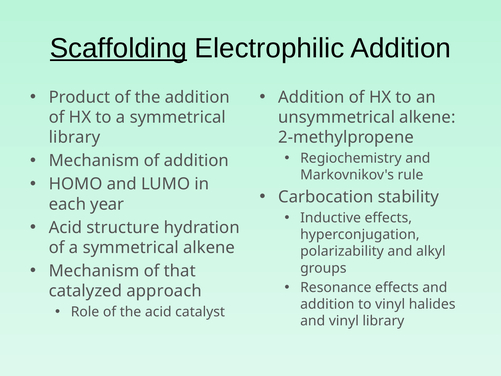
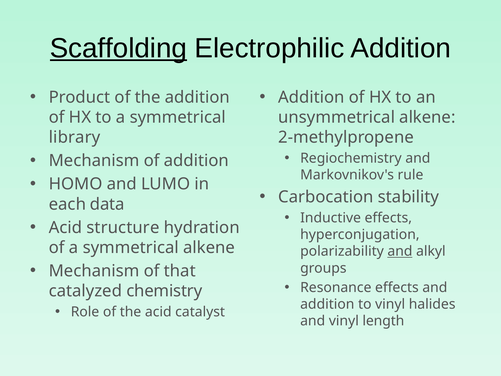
year: year -> data
and at (400, 251) underline: none -> present
approach: approach -> chemistry
vinyl library: library -> length
